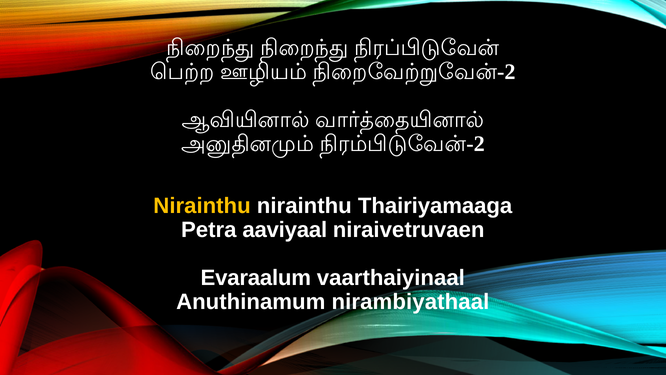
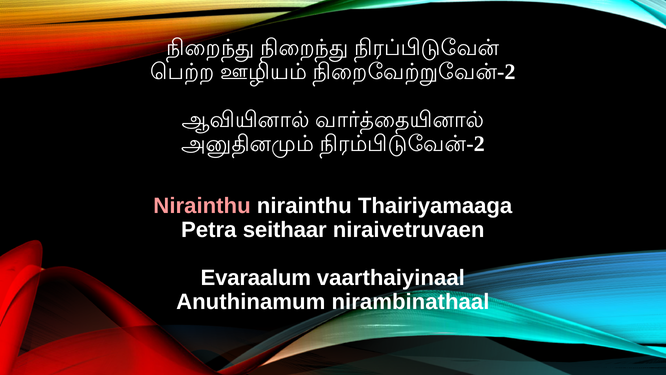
Nirainthu at (202, 206) colour: yellow -> pink
aaviyaal: aaviyaal -> seithaar
nirambiyathaal: nirambiyathaal -> nirambinathaal
